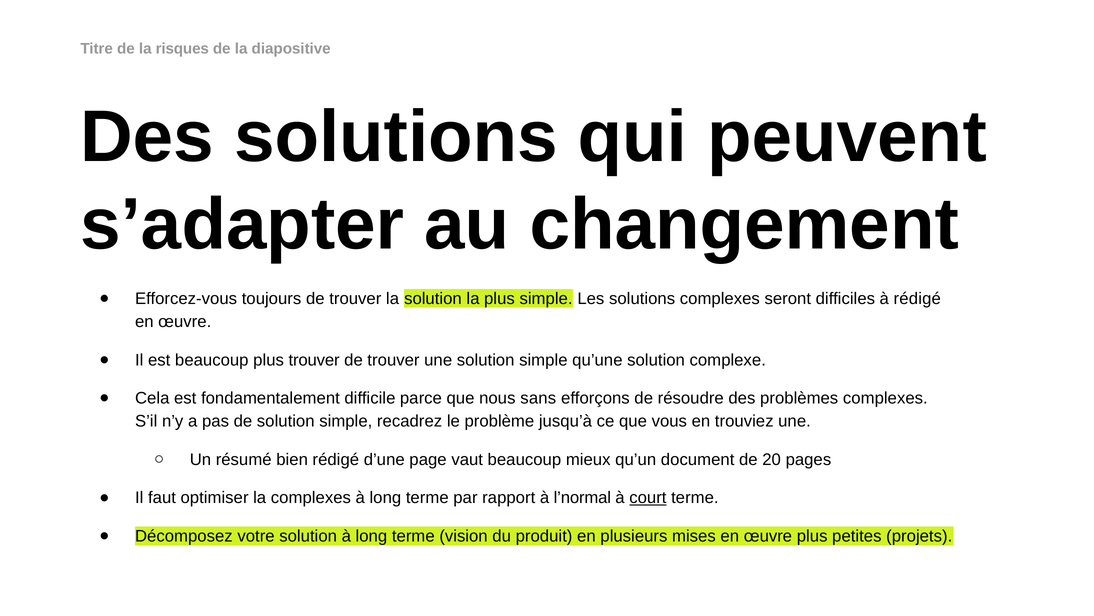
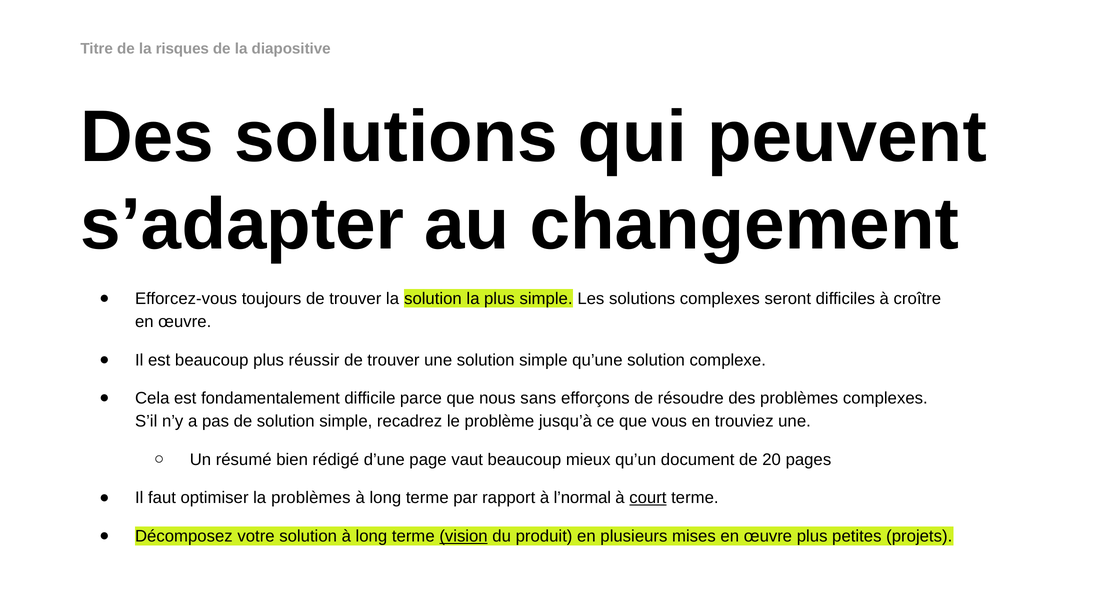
à rédigé: rédigé -> croître
plus trouver: trouver -> réussir
la complexes: complexes -> problèmes
vision underline: none -> present
